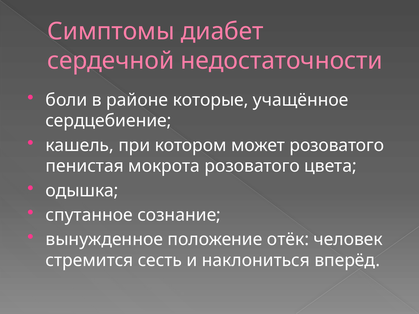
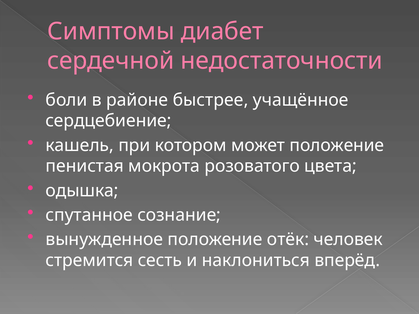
которые: которые -> быстрее
может розоватого: розоватого -> положение
